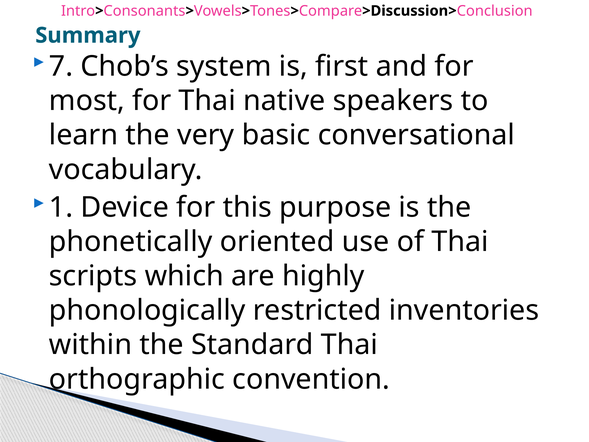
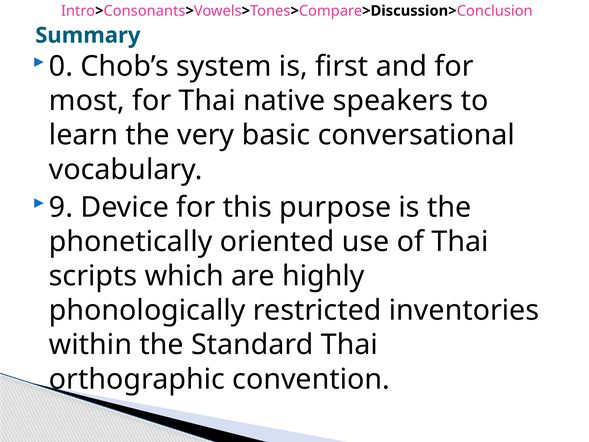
7: 7 -> 0
1: 1 -> 9
